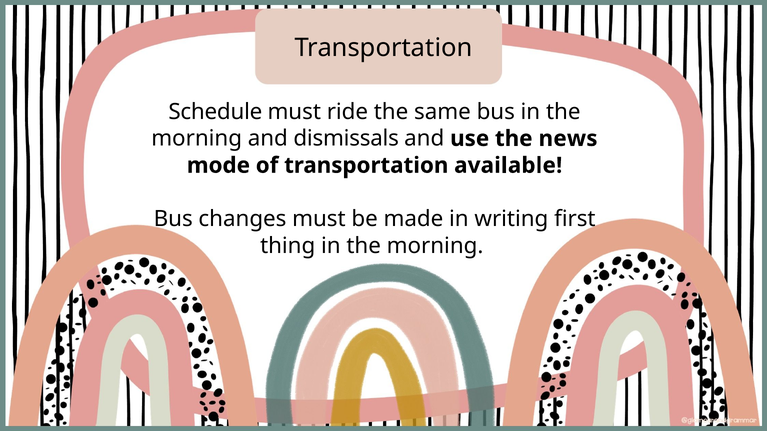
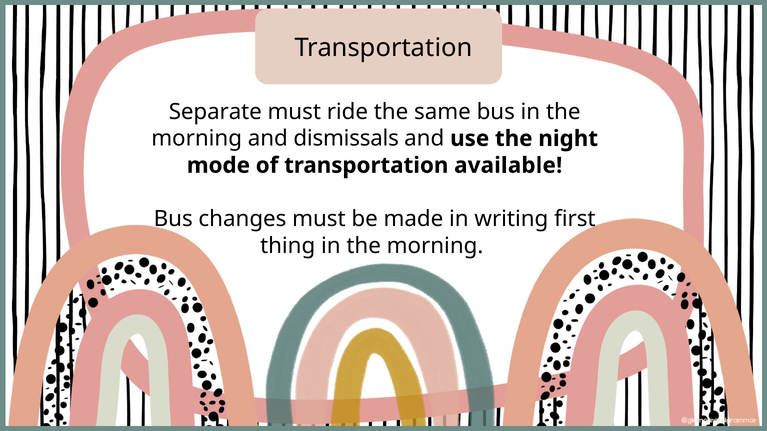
Schedule: Schedule -> Separate
news: news -> night
